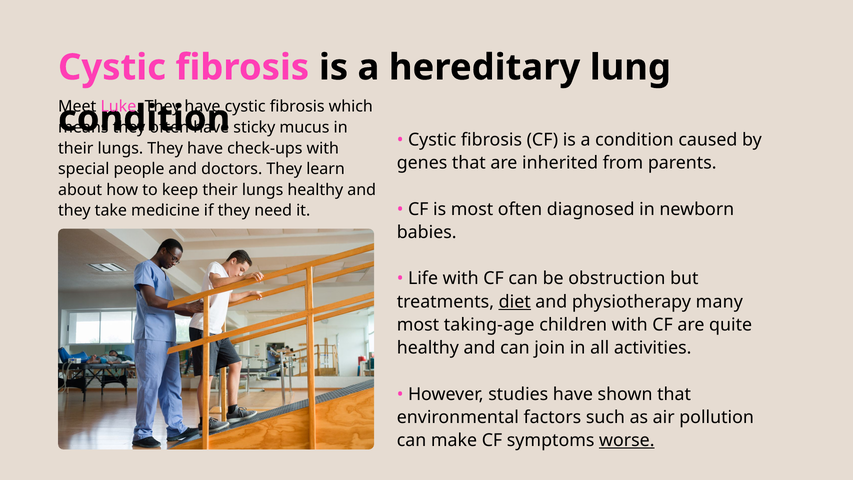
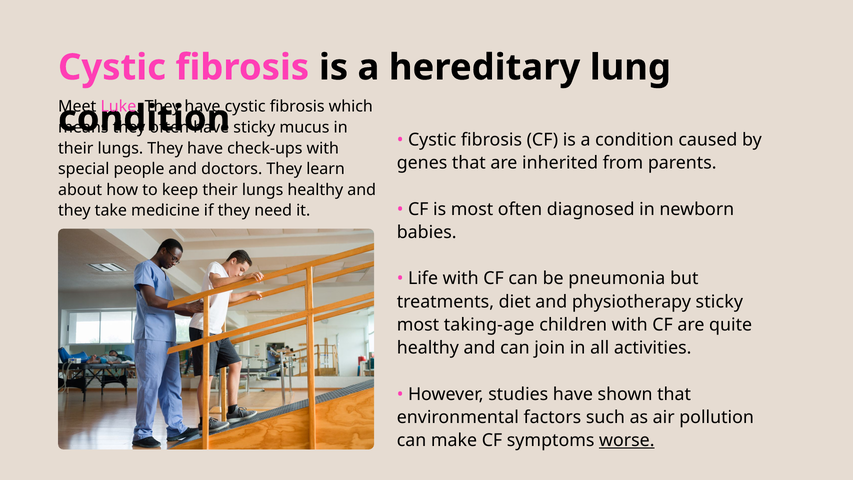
obstruction: obstruction -> pneumonia
diet underline: present -> none
physiotherapy many: many -> sticky
